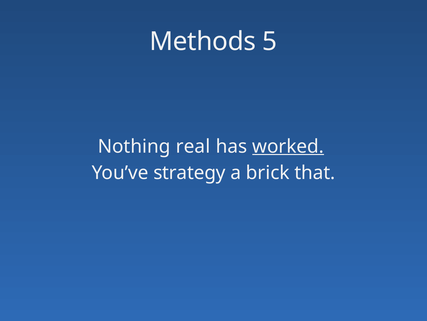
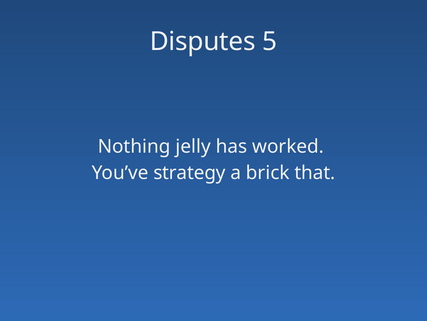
Methods: Methods -> Disputes
real: real -> jelly
worked underline: present -> none
